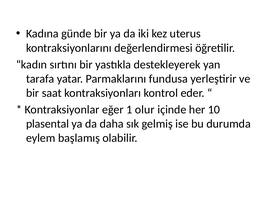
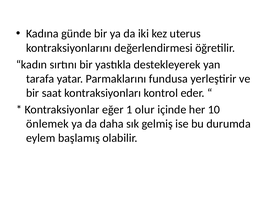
plasental: plasental -> önlemek
